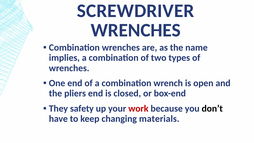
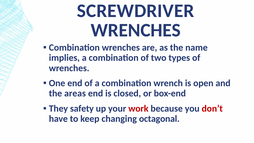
pliers: pliers -> areas
don’t colour: black -> red
materials: materials -> octagonal
